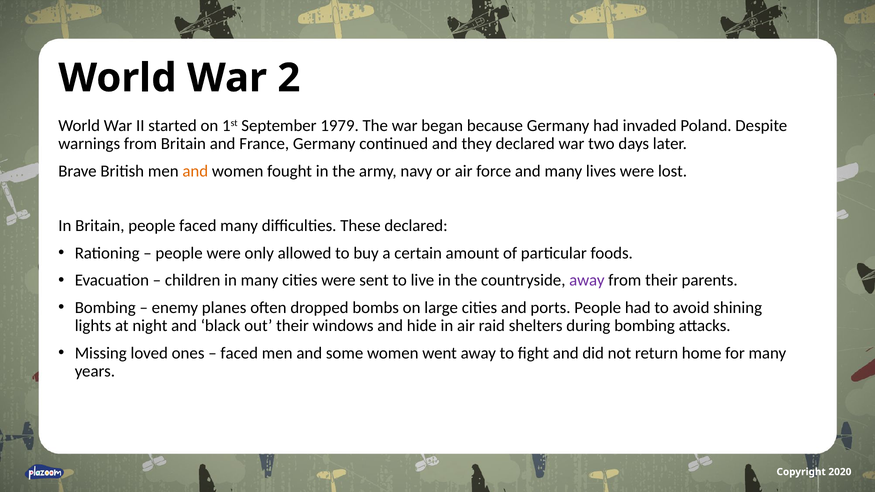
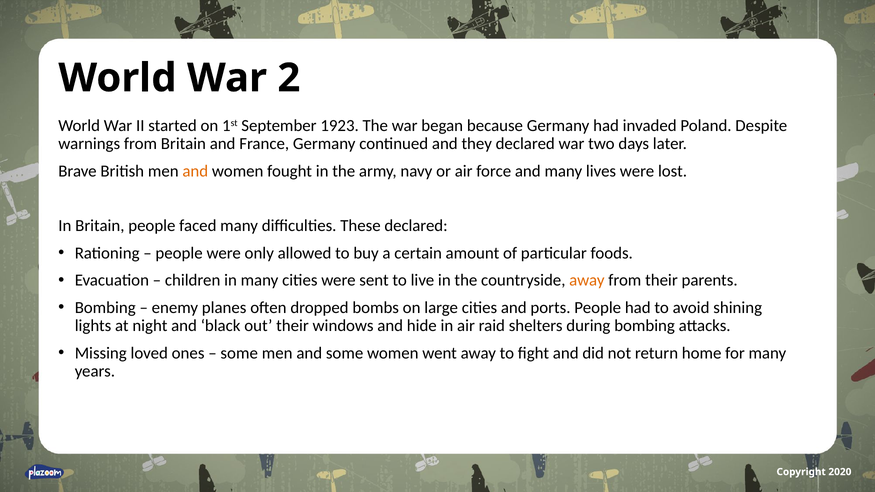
1979: 1979 -> 1923
away at (587, 280) colour: purple -> orange
faced at (239, 353): faced -> some
